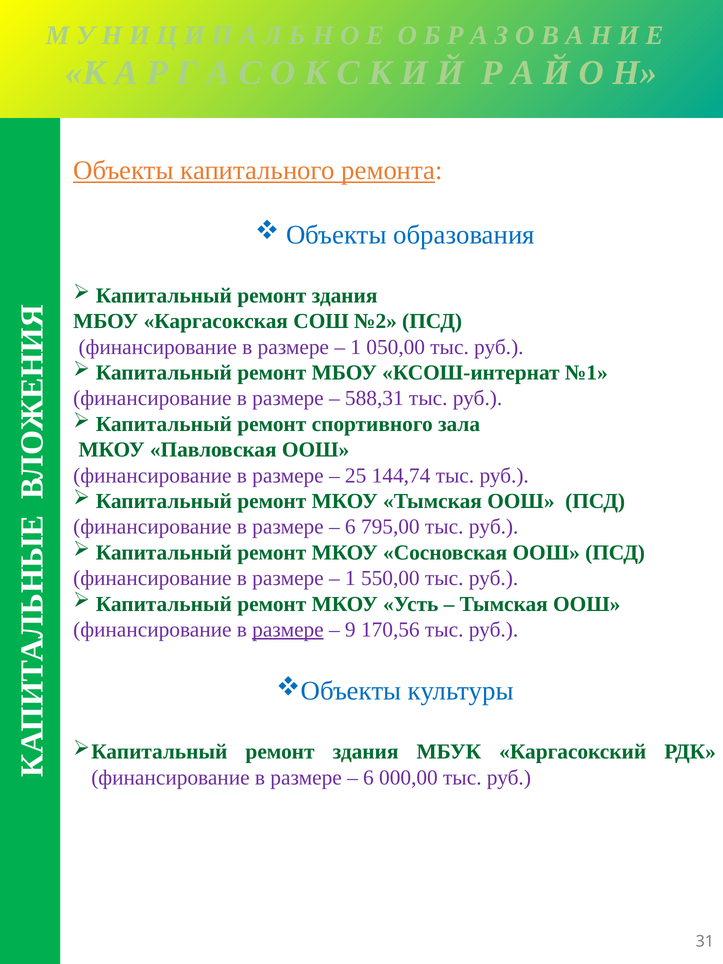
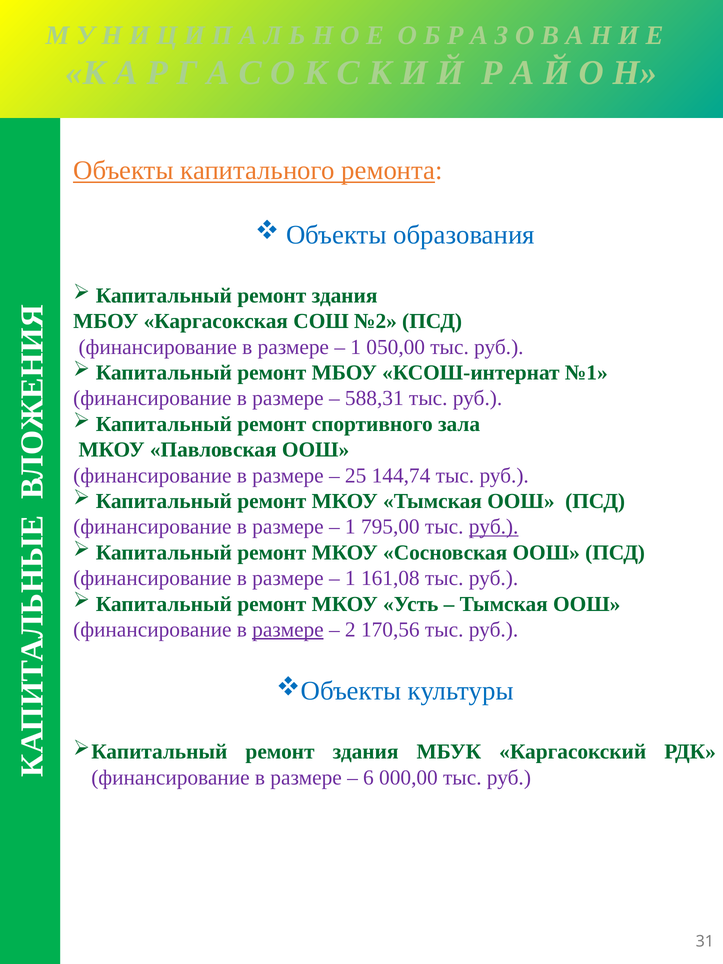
6 at (350, 527): 6 -> 1
руб at (494, 527) underline: none -> present
550,00: 550,00 -> 161,08
9: 9 -> 2
